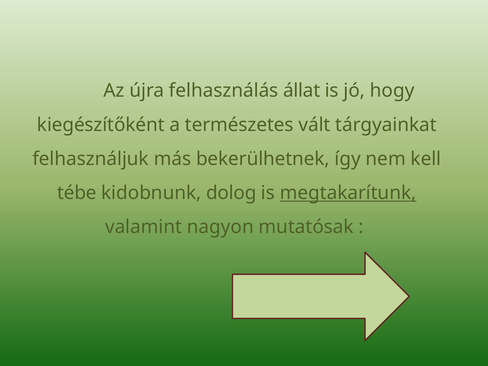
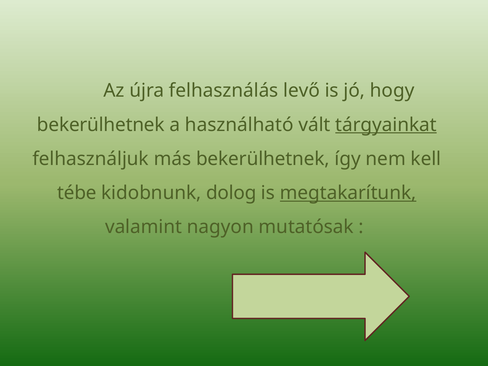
állat: állat -> levő
kiegészítőként at (101, 125): kiegészítőként -> bekerülhetnek
természetes: természetes -> használható
tárgyainkat underline: none -> present
